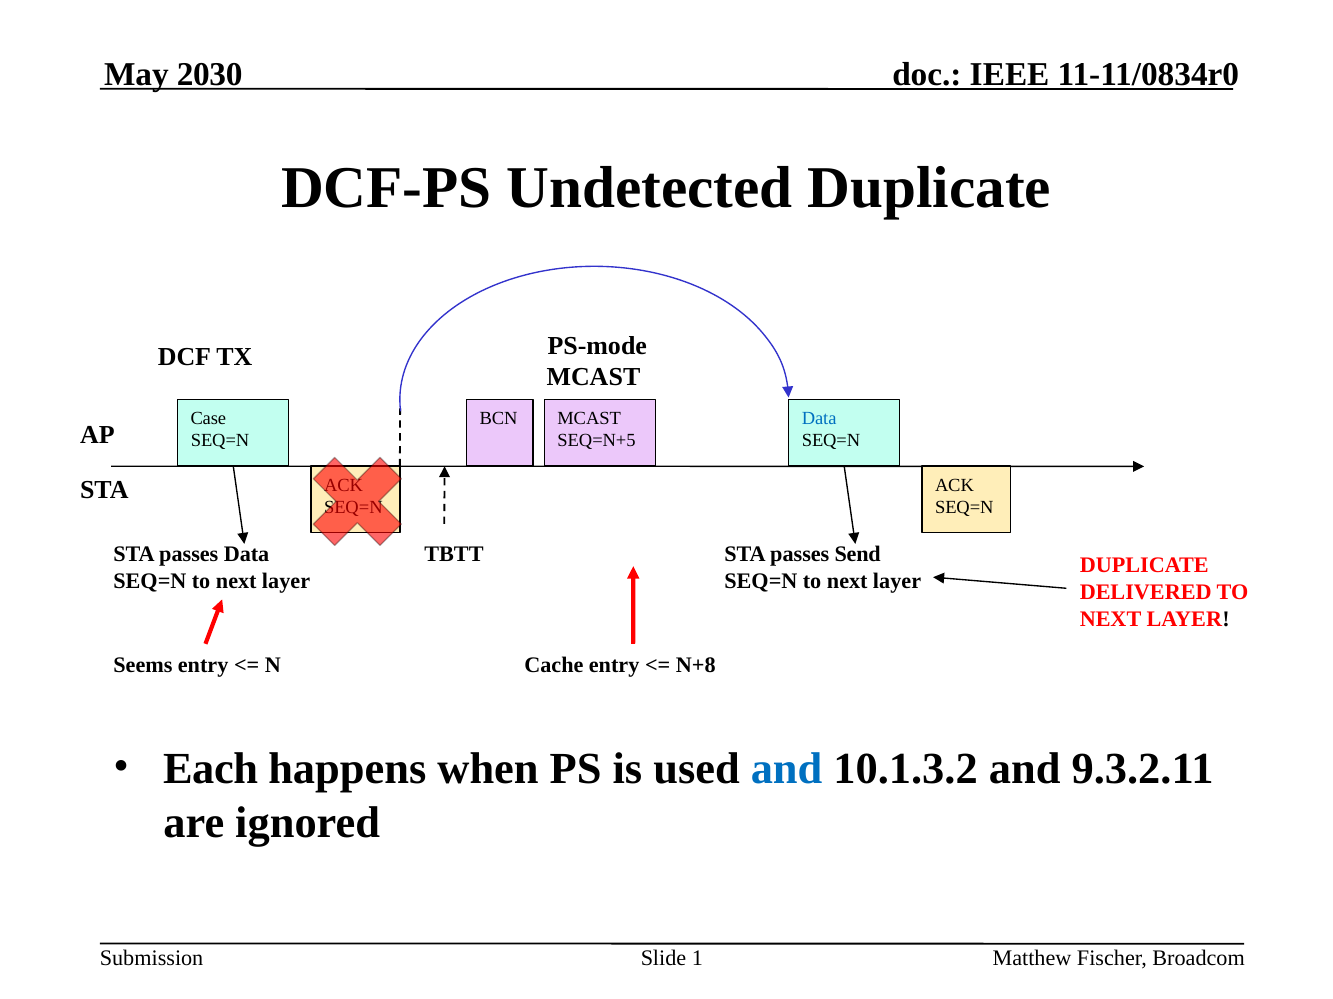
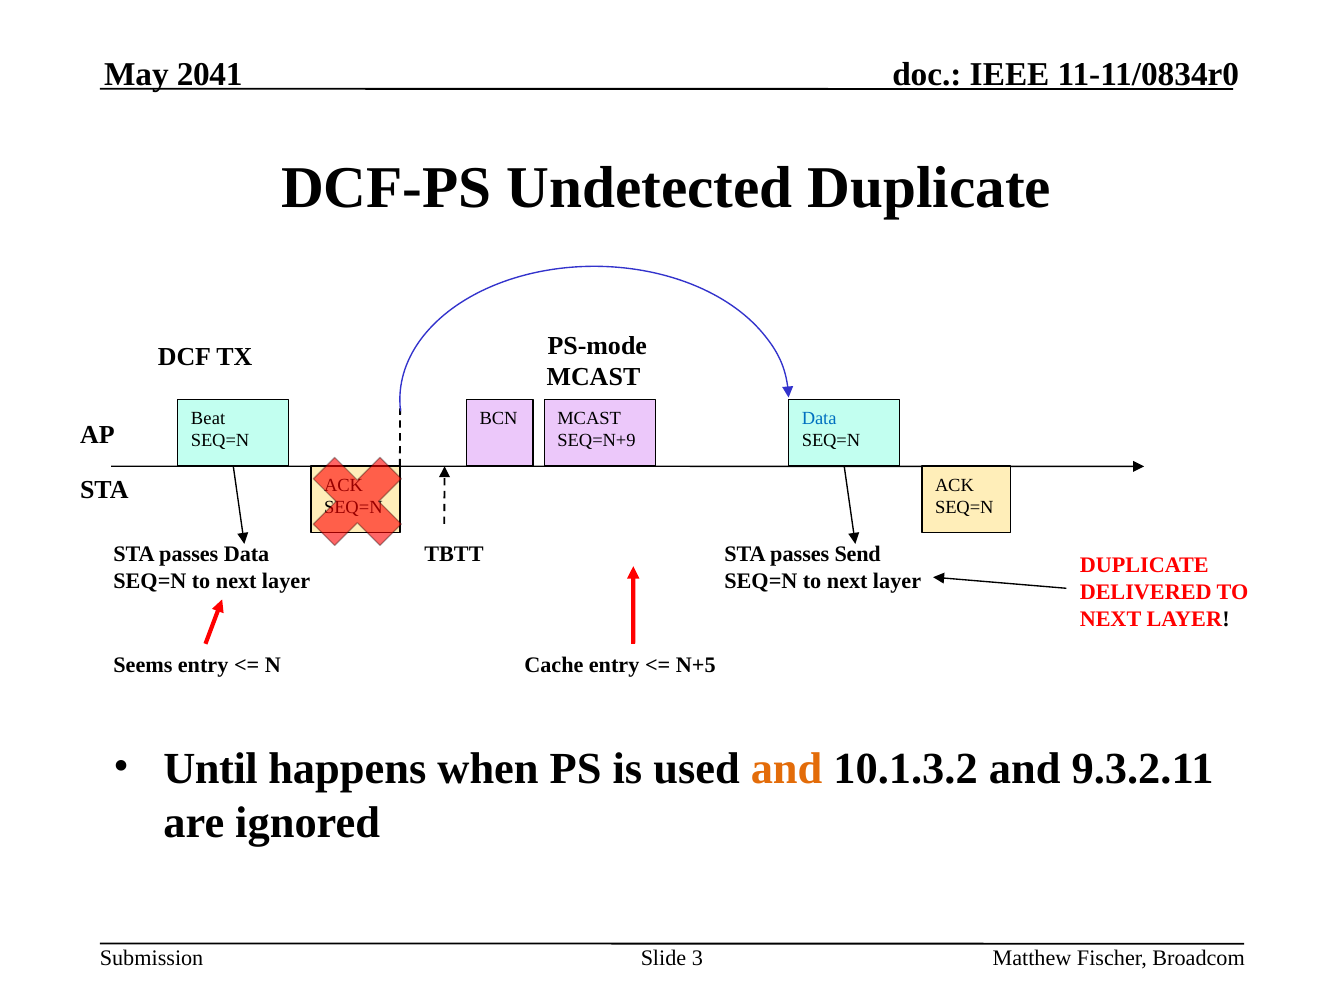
2030: 2030 -> 2041
Case: Case -> Beat
SEQ=N+5: SEQ=N+5 -> SEQ=N+9
N+8: N+8 -> N+5
Each: Each -> Until
and at (787, 770) colour: blue -> orange
1: 1 -> 3
